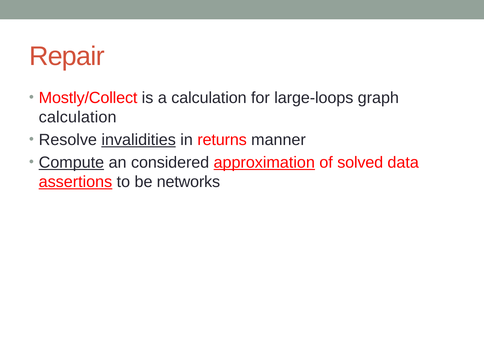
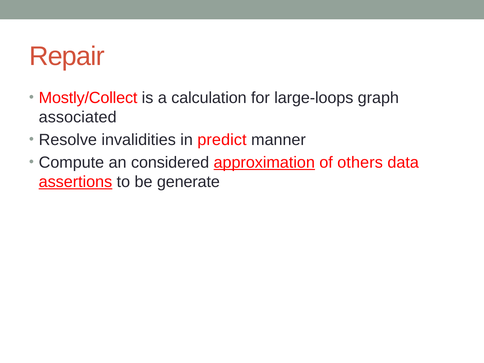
calculation at (78, 117): calculation -> associated
invalidities underline: present -> none
returns: returns -> predict
Compute underline: present -> none
solved: solved -> others
networks: networks -> generate
